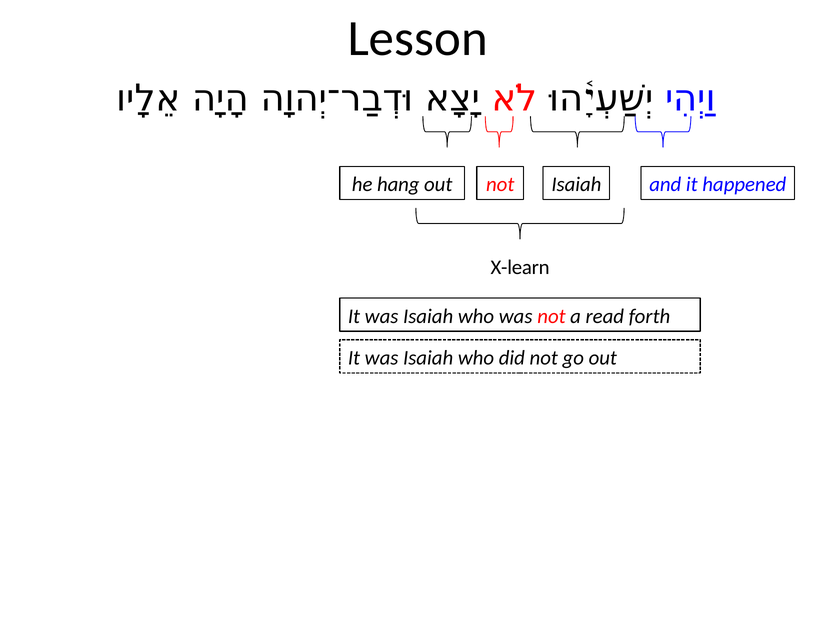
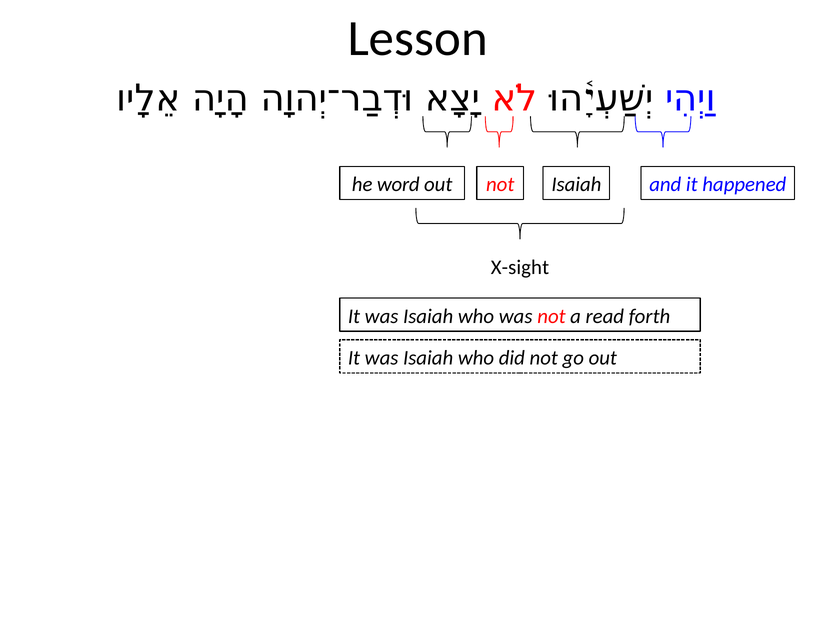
hang: hang -> word
X-learn: X-learn -> X-sight
